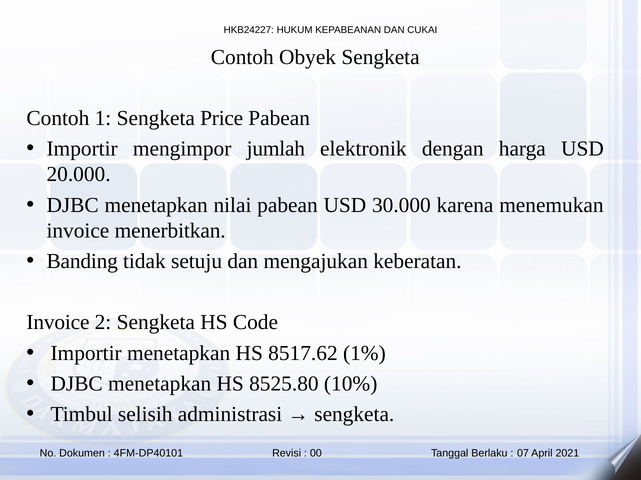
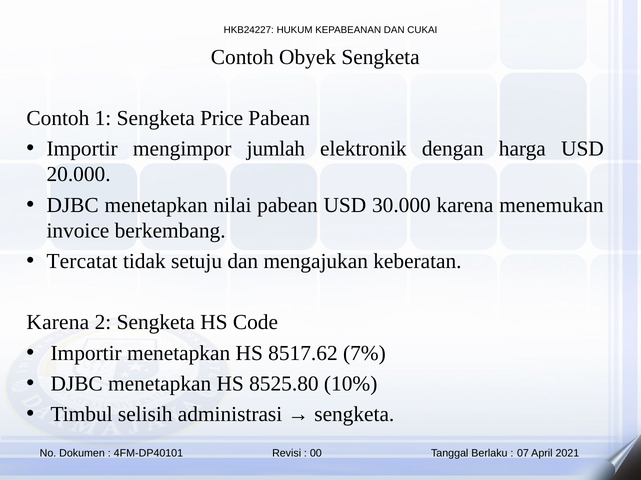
menerbitkan: menerbitkan -> berkembang
Banding: Banding -> Tercatat
Invoice at (58, 323): Invoice -> Karena
1%: 1% -> 7%
